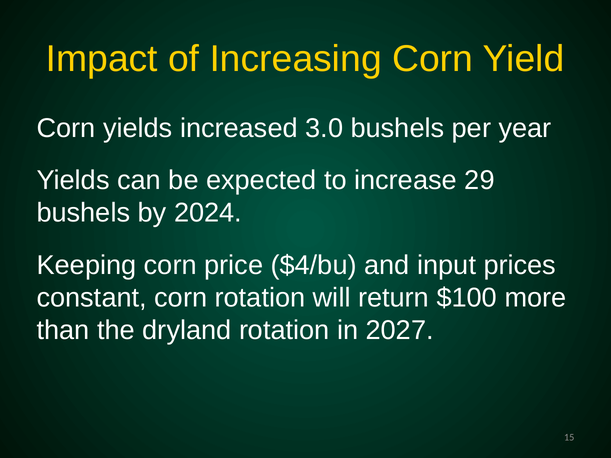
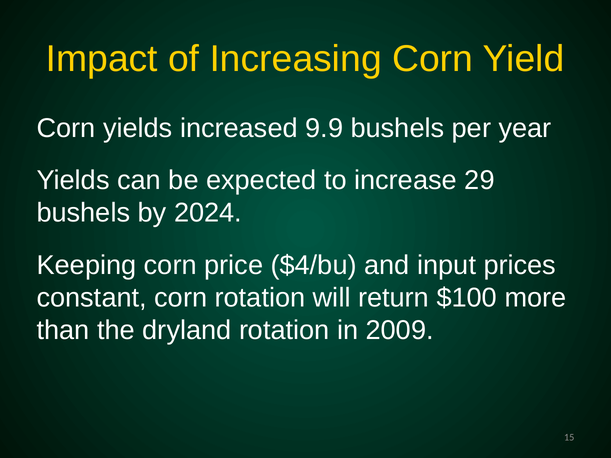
3.0: 3.0 -> 9.9
2027: 2027 -> 2009
